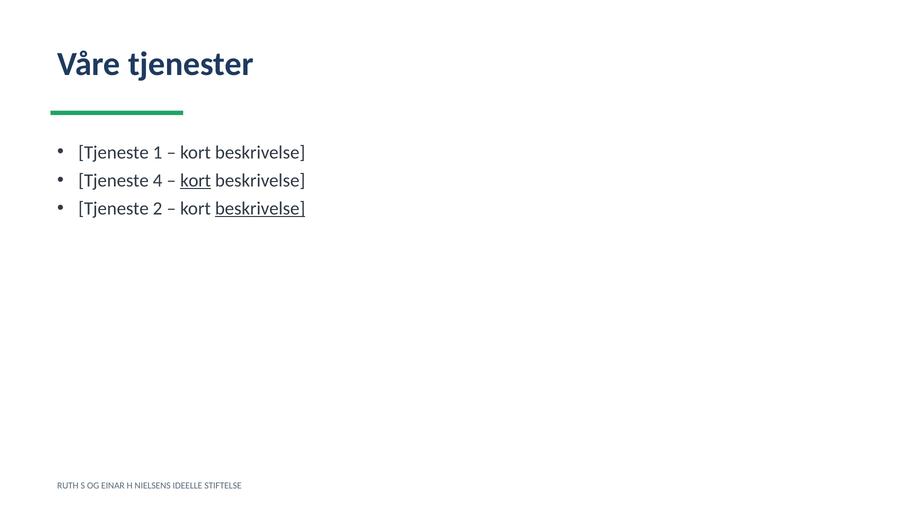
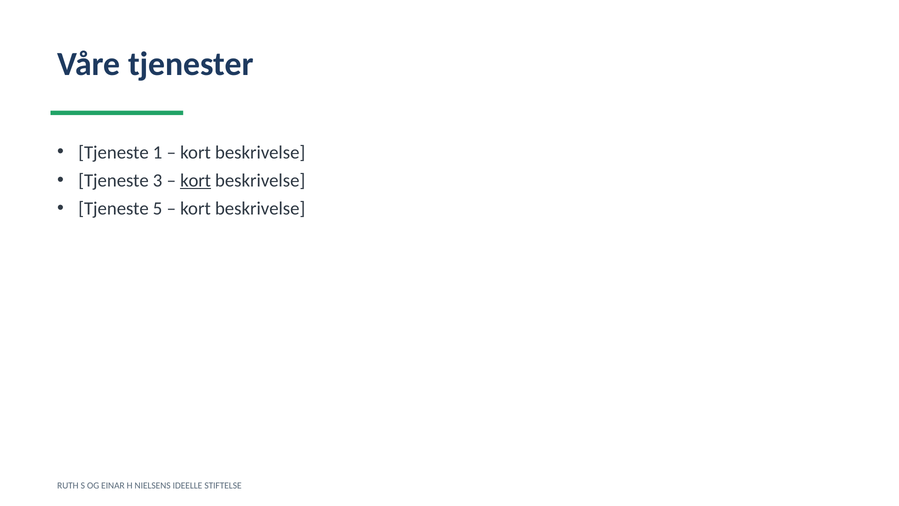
4: 4 -> 3
2: 2 -> 5
beskrivelse at (260, 208) underline: present -> none
